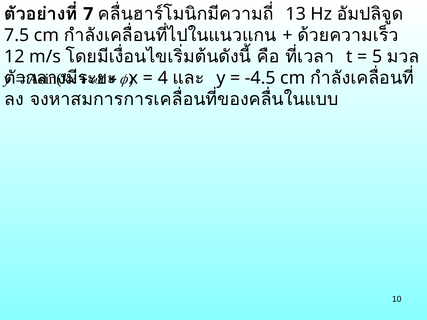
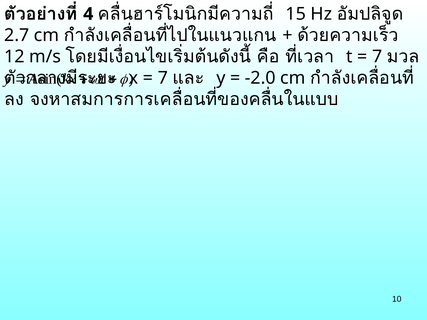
7: 7 -> 4
13: 13 -> 15
7.5: 7.5 -> 2.7
5 at (377, 57): 5 -> 7
4 at (163, 78): 4 -> 7
-4.5: -4.5 -> -2.0
